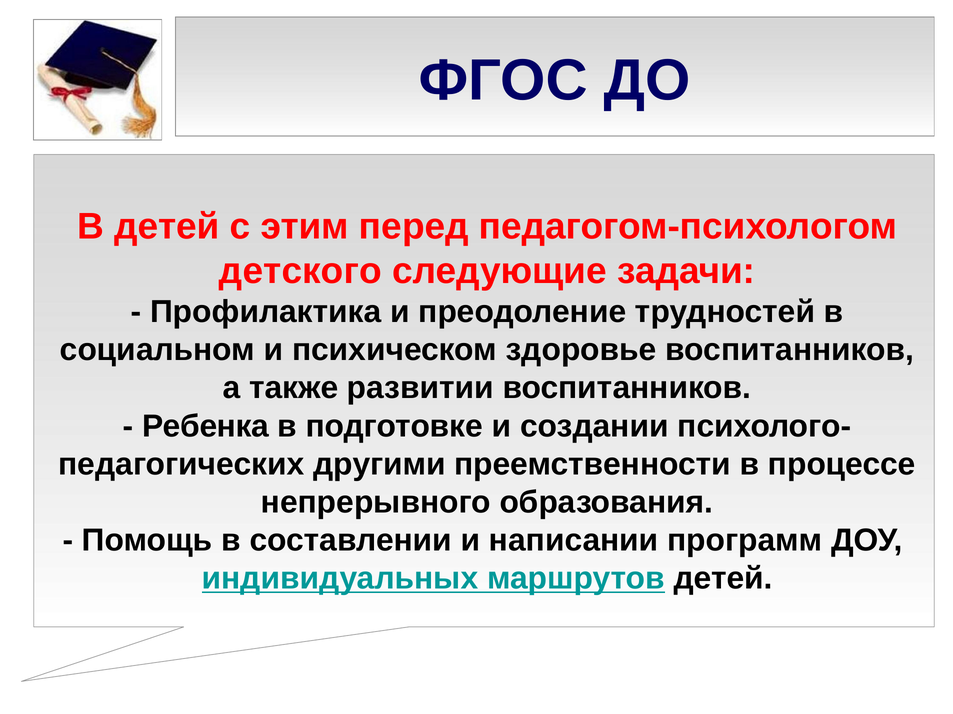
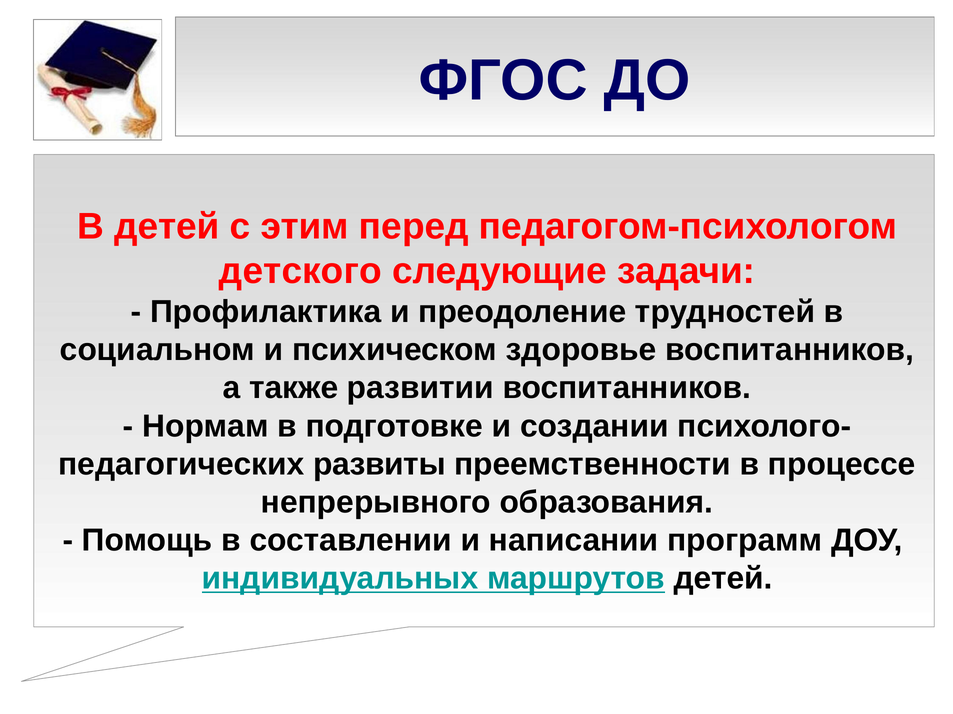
Ребенка: Ребенка -> Нормам
другими: другими -> развиты
